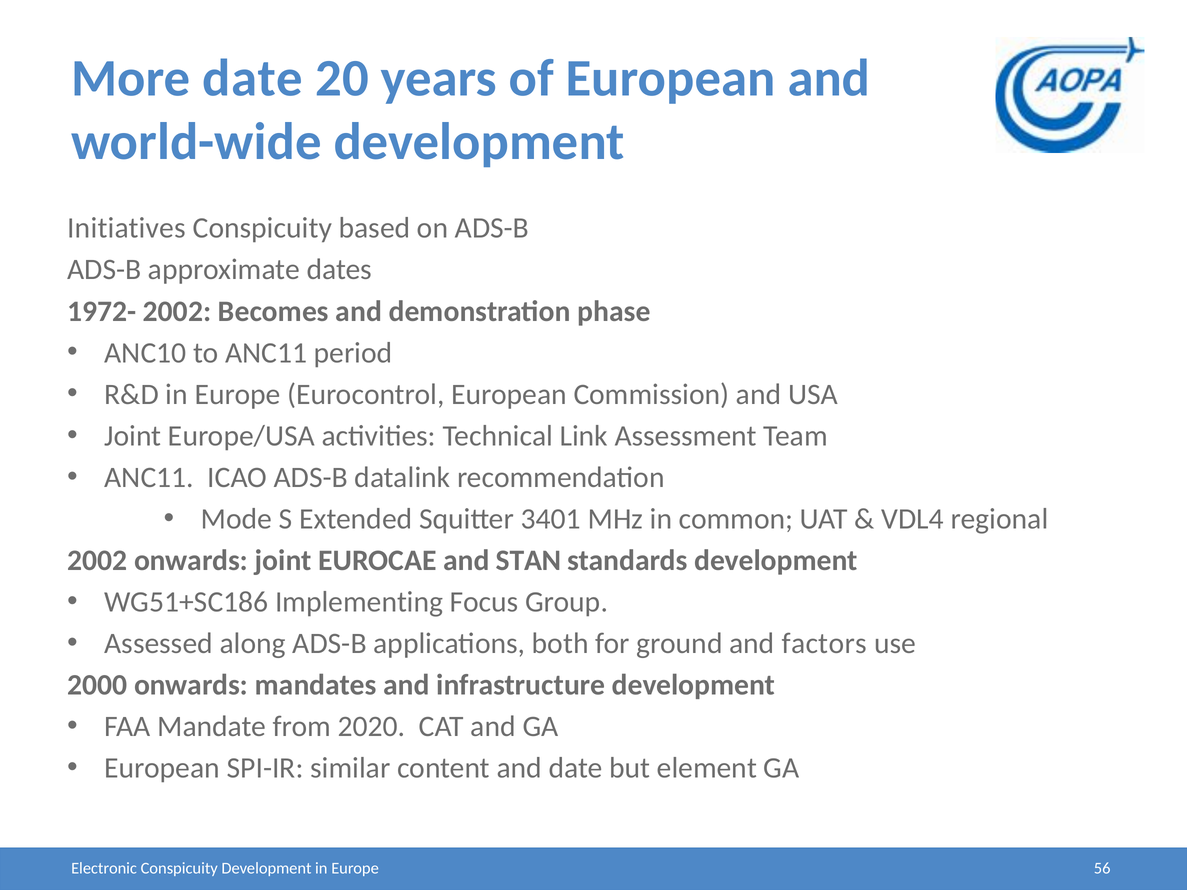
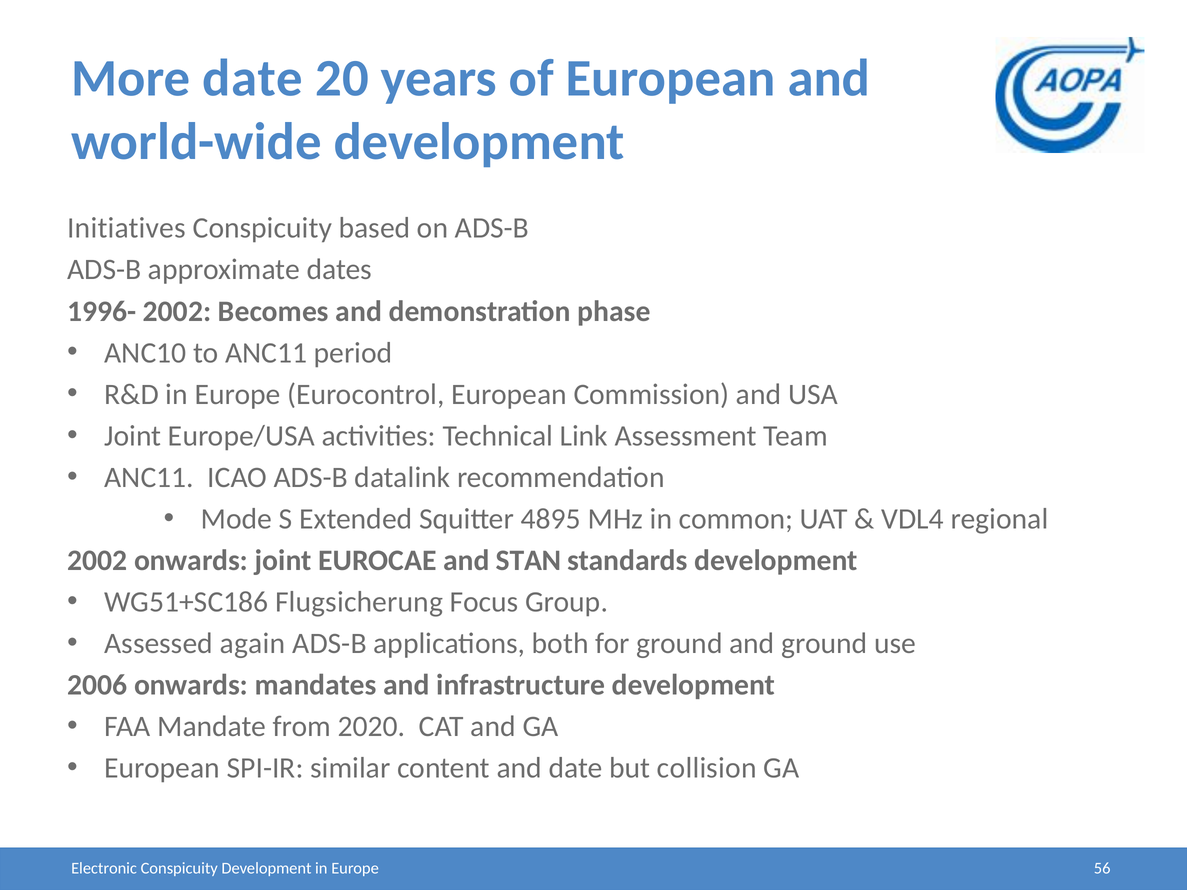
1972-: 1972- -> 1996-
3401: 3401 -> 4895
Implementing: Implementing -> Flugsicherung
along: along -> again
and factors: factors -> ground
2000: 2000 -> 2006
element: element -> collision
